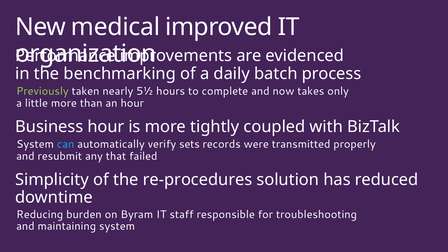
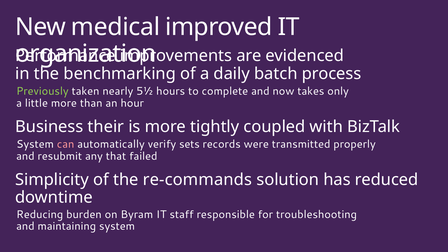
Business hour: hour -> their
can colour: light blue -> pink
re-procedures: re-procedures -> re-commands
